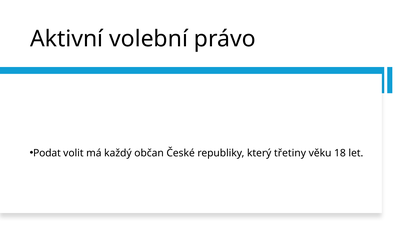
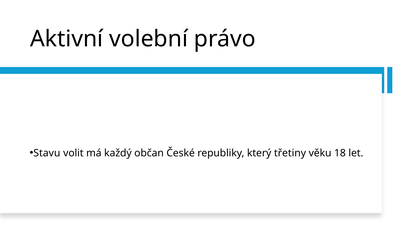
Podat: Podat -> Stavu
